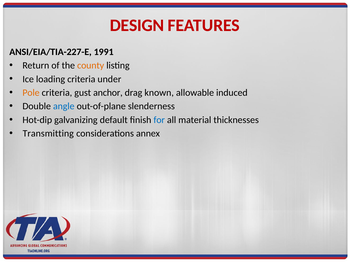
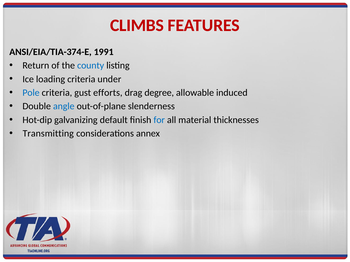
DESIGN: DESIGN -> CLIMBS
ANSI/EIA/TIA-227-E: ANSI/EIA/TIA-227-E -> ANSI/EIA/TIA-374-E
county colour: orange -> blue
Pole colour: orange -> blue
anchor: anchor -> efforts
known: known -> degree
